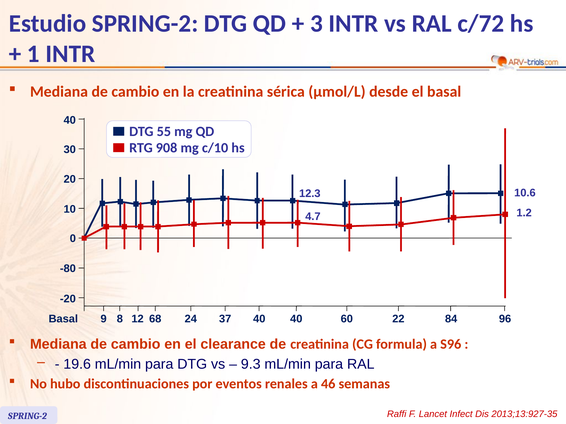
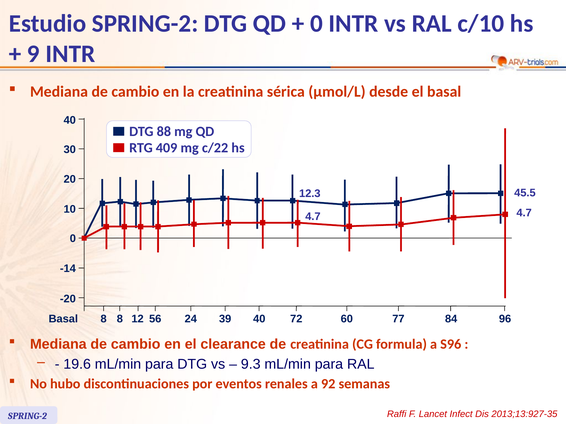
3 at (316, 24): 3 -> 0
c/72: c/72 -> c/10
1: 1 -> 9
55: 55 -> 88
908: 908 -> 409
c/10: c/10 -> c/22
10.6: 10.6 -> 45.5
4.7 1.2: 1.2 -> 4.7
-80: -80 -> -14
Basal 9: 9 -> 8
68: 68 -> 56
37: 37 -> 39
40 40: 40 -> 72
22: 22 -> 77
46: 46 -> 92
